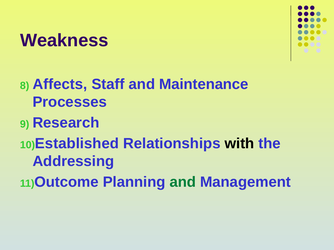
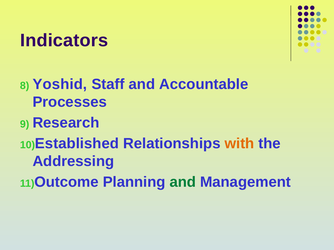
Weakness: Weakness -> Indicators
Affects: Affects -> Yoshid
Maintenance: Maintenance -> Accountable
with colour: black -> orange
